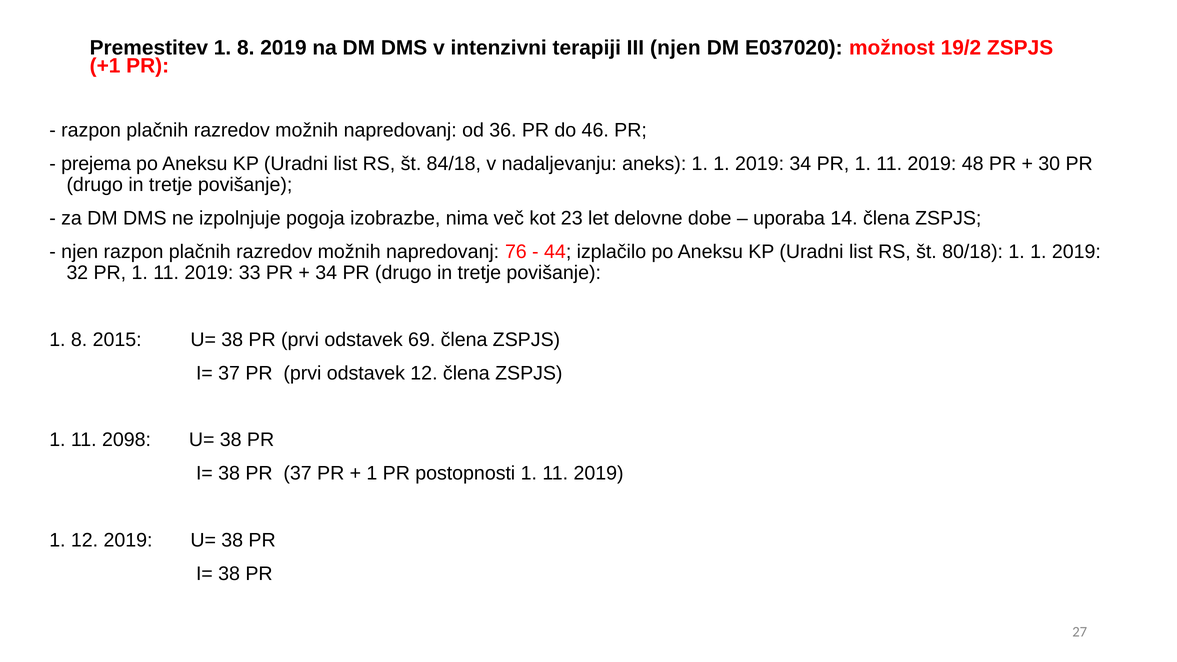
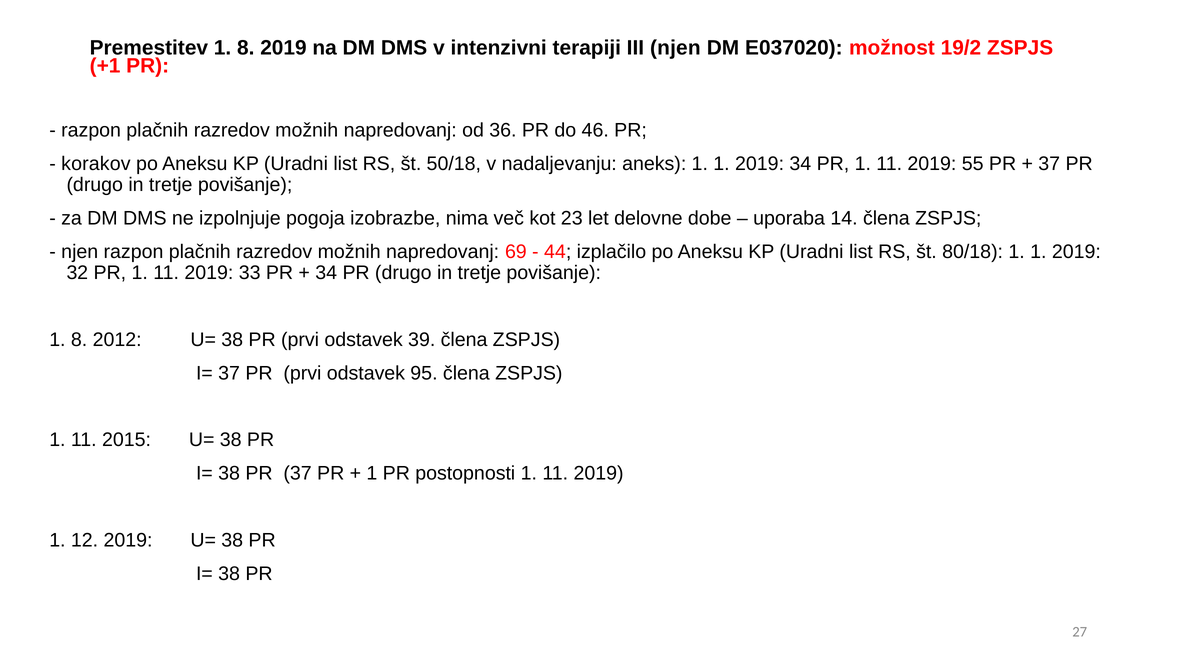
prejema: prejema -> korakov
84/18: 84/18 -> 50/18
48: 48 -> 55
30 at (1049, 164): 30 -> 37
76: 76 -> 69
2015: 2015 -> 2012
69: 69 -> 39
odstavek 12: 12 -> 95
2098: 2098 -> 2015
